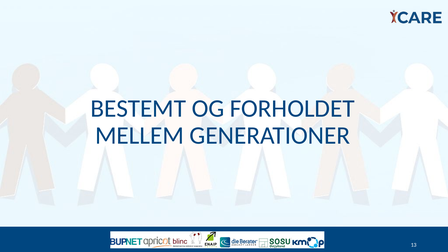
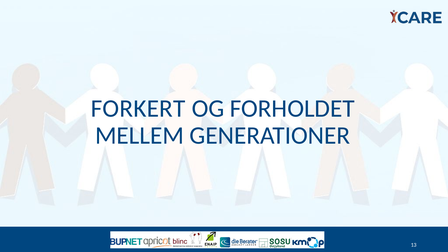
BESTEMT: BESTEMT -> FORKERT
